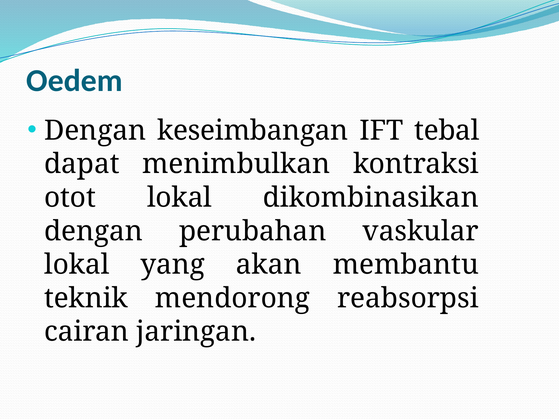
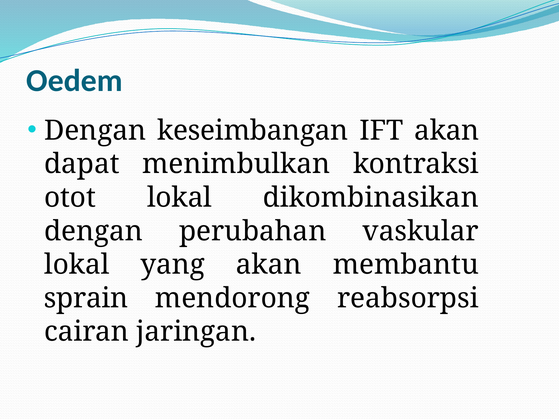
IFT tebal: tebal -> akan
teknik: teknik -> sprain
